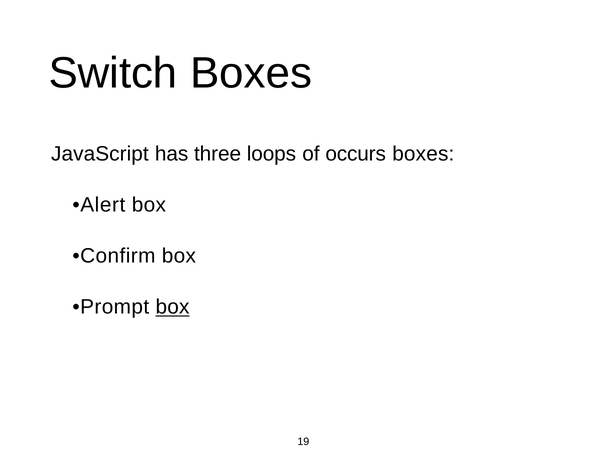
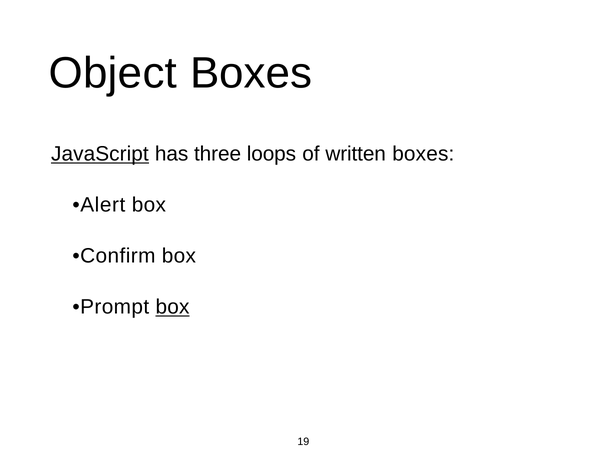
Switch: Switch -> Object
JavaScript underline: none -> present
occurs: occurs -> written
